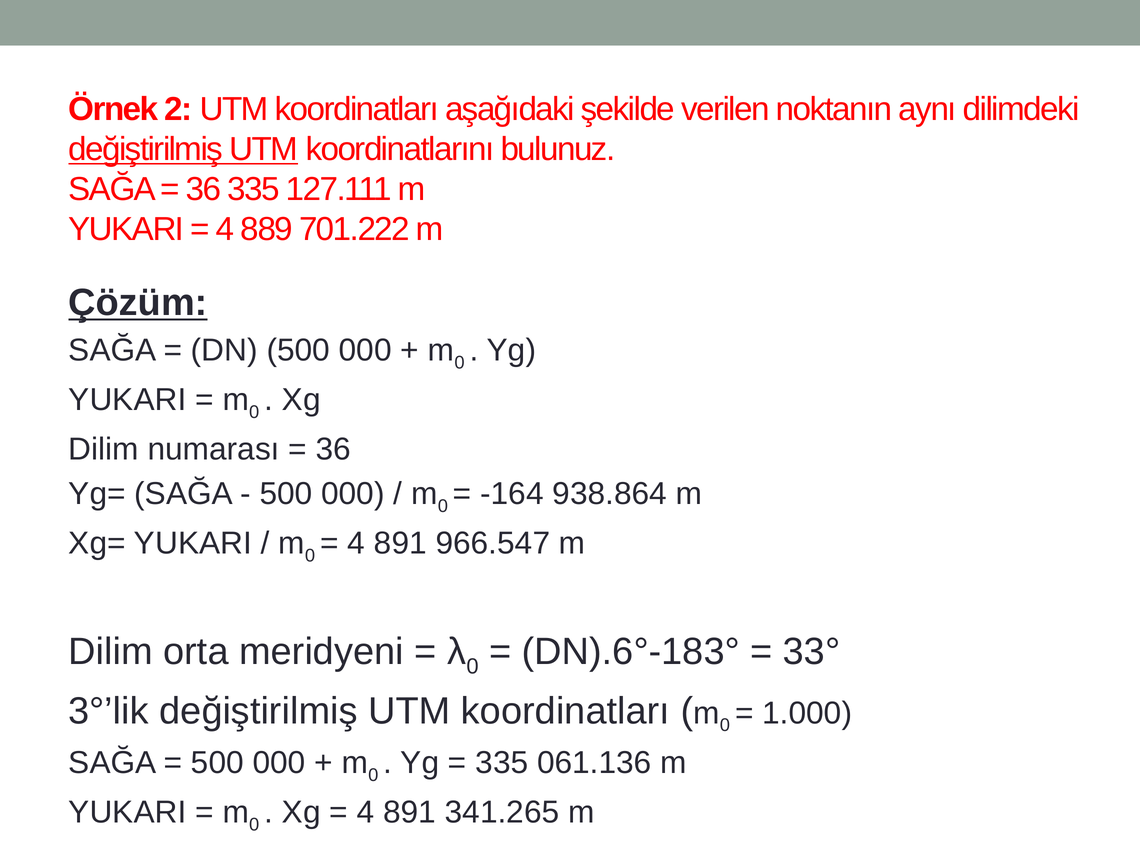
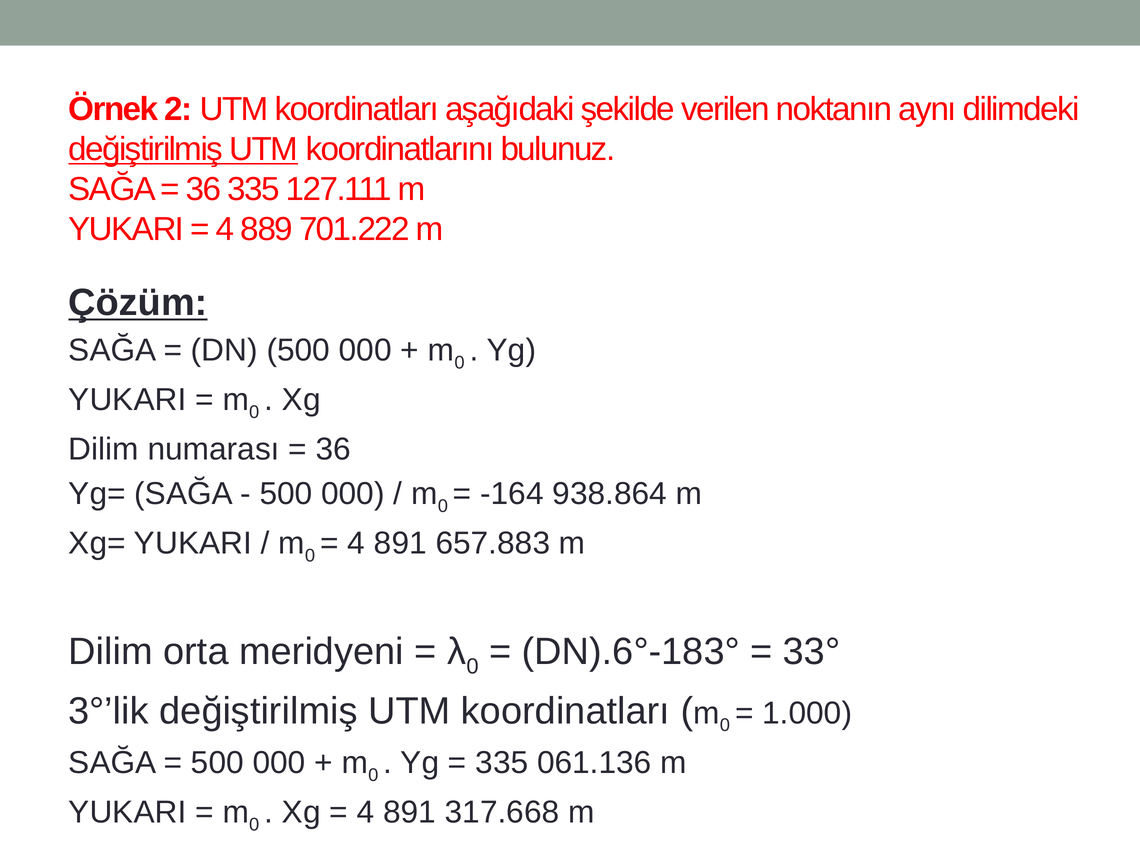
966.547: 966.547 -> 657.883
341.265: 341.265 -> 317.668
